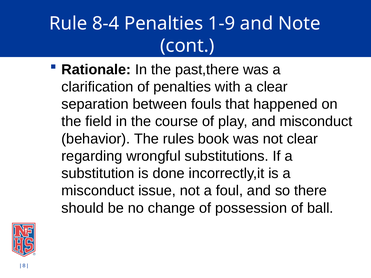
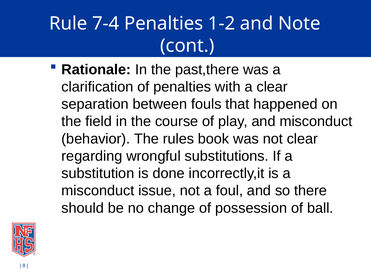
8-4: 8-4 -> 7-4
1-9: 1-9 -> 1-2
